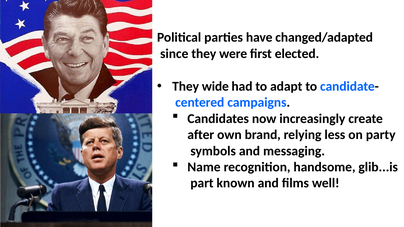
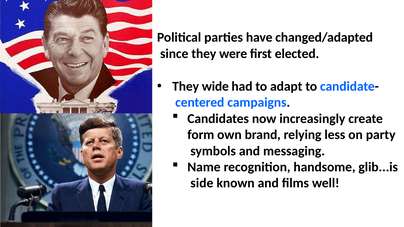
after: after -> form
part: part -> side
